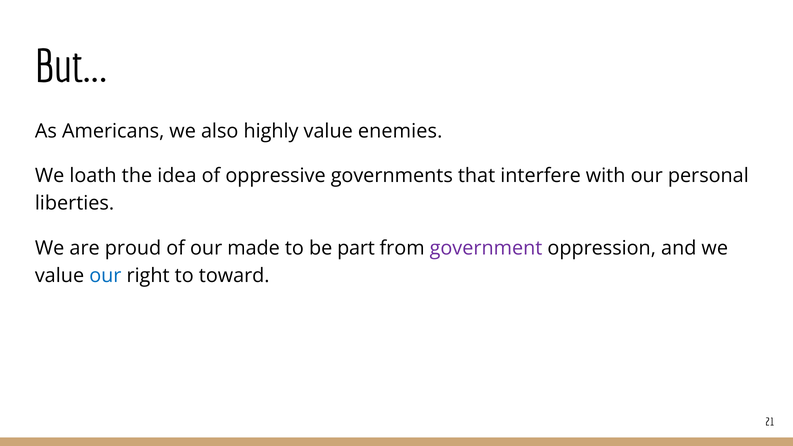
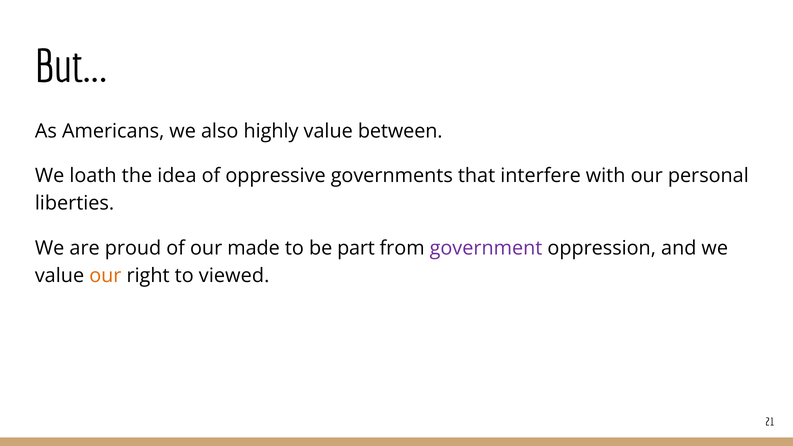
enemies: enemies -> between
our at (105, 276) colour: blue -> orange
toward: toward -> viewed
